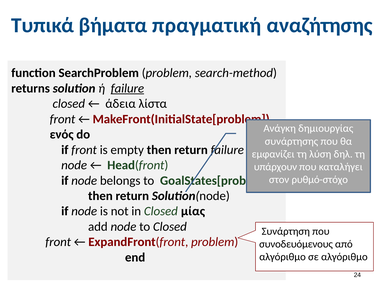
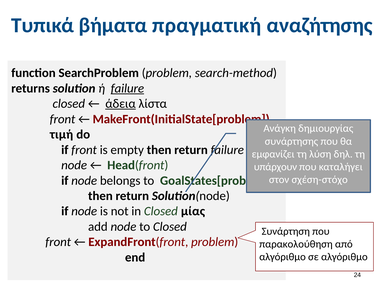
άδεια underline: none -> present
ενός: ενός -> τιμή
ρυθμό-στόχο: ρυθμό-στόχο -> σχέση-στόχο
συνοδευόμενους: συνοδευόμενους -> παρακολούθηση
